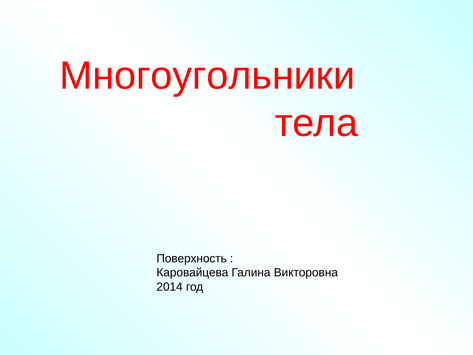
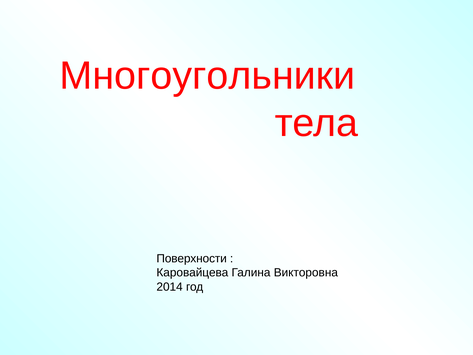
Поверхность: Поверхность -> Поверхности
